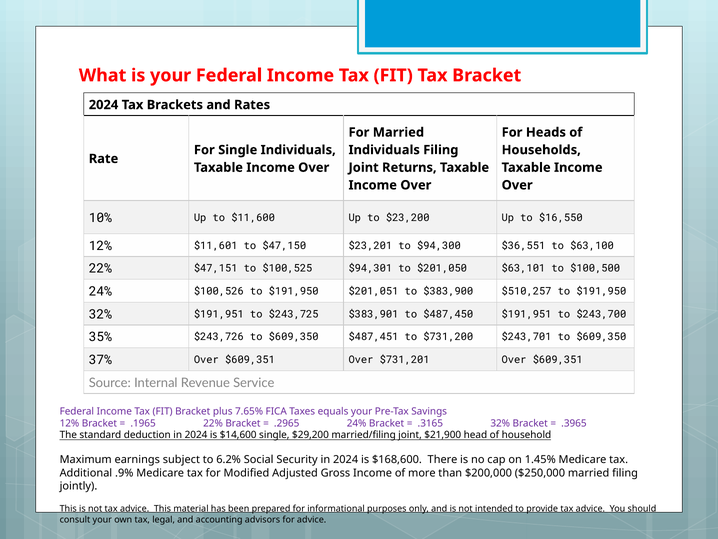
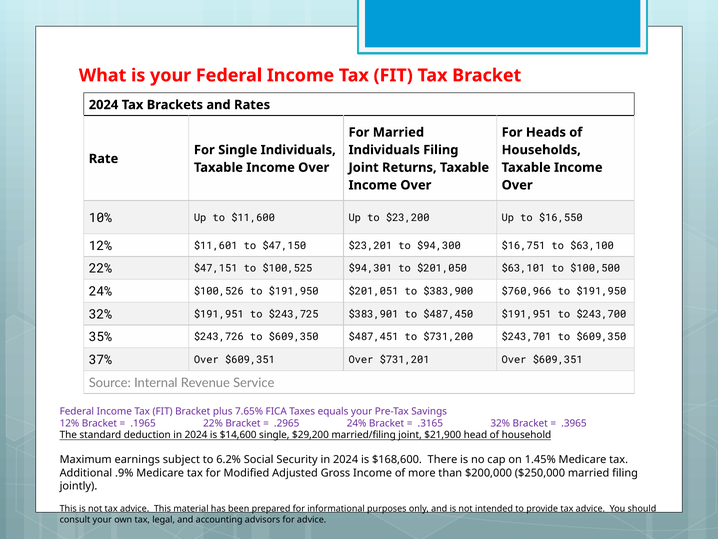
$36,551: $36,551 -> $16,751
$510,257: $510,257 -> $760,966
